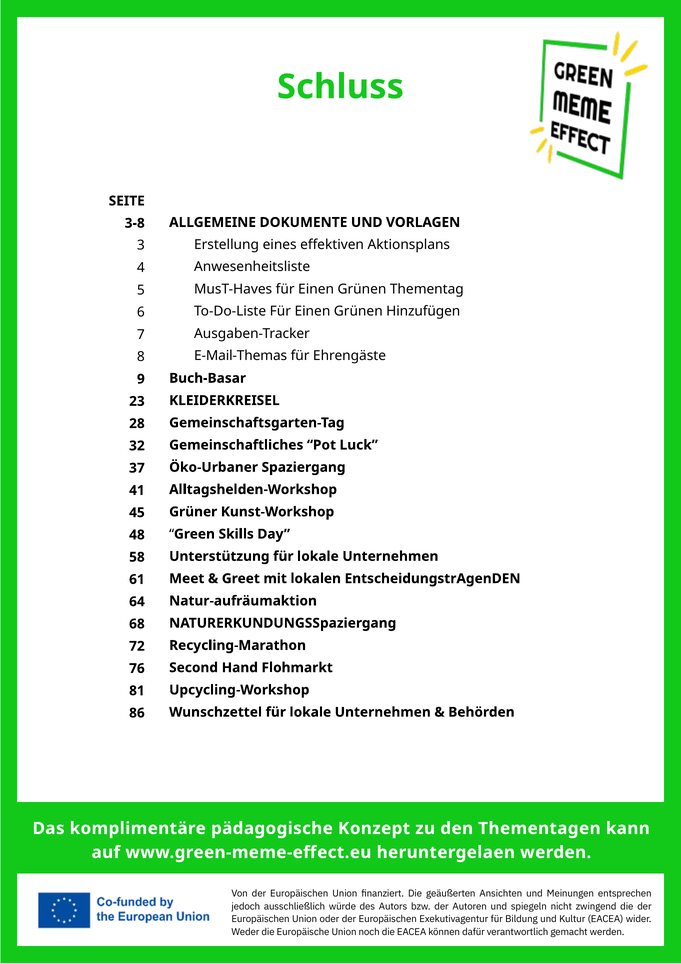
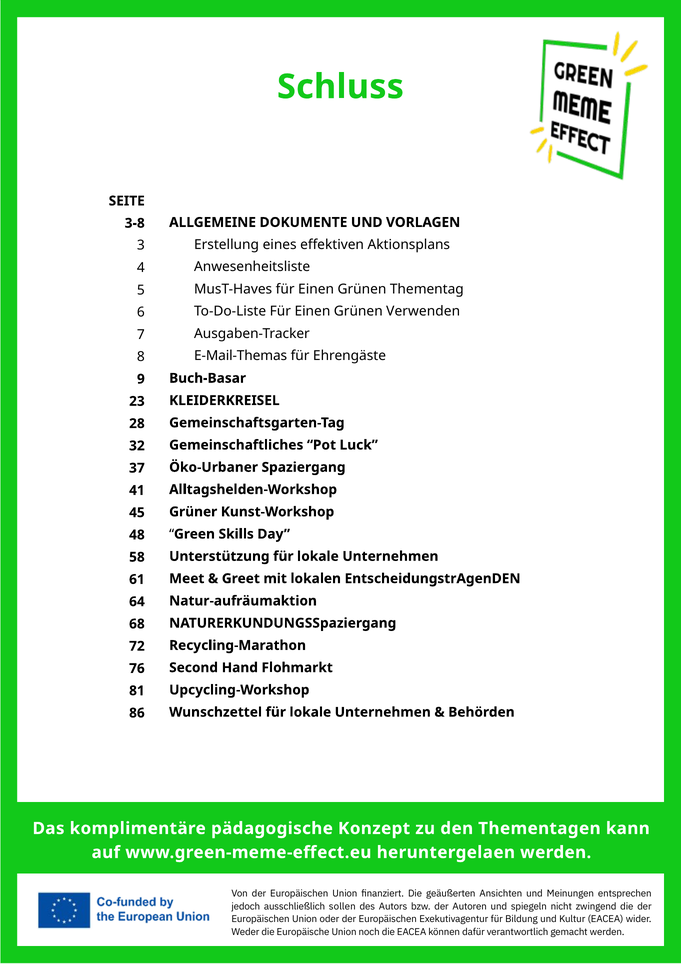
Hinzufügen: Hinzufügen -> Verwenden
würde: würde -> sollen
